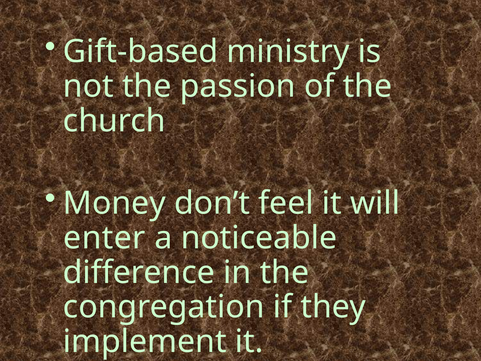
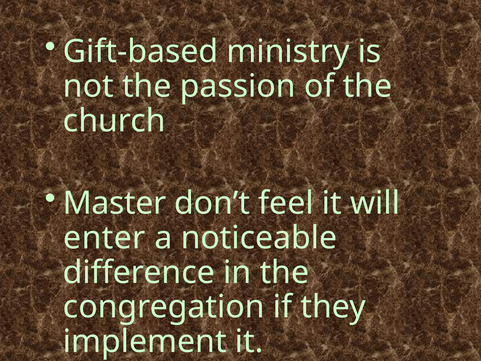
Money: Money -> Master
